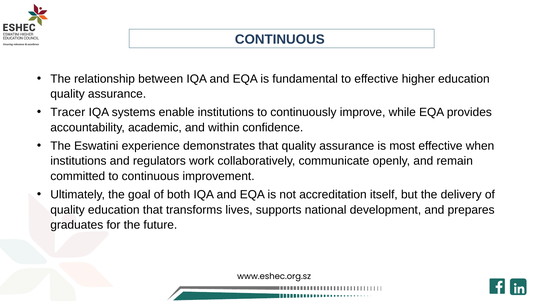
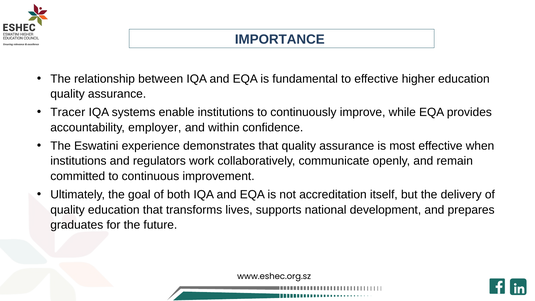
CONTINUOUS at (280, 40): CONTINUOUS -> IMPORTANCE
academic: academic -> employer
